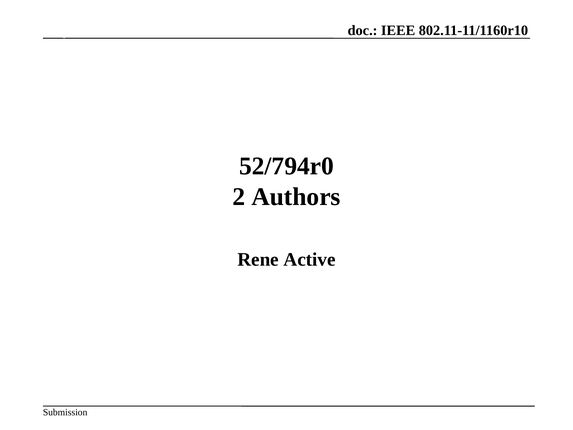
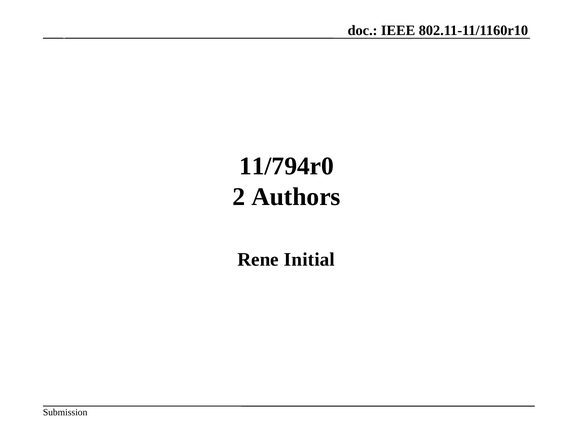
52/794r0: 52/794r0 -> 11/794r0
Active: Active -> Initial
